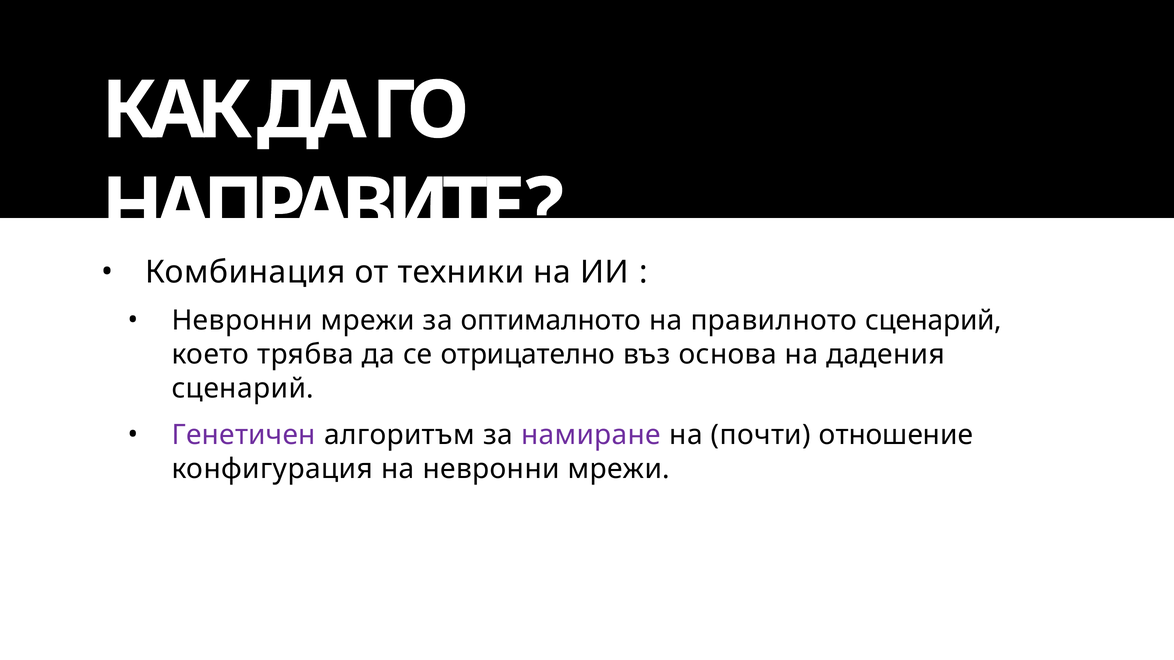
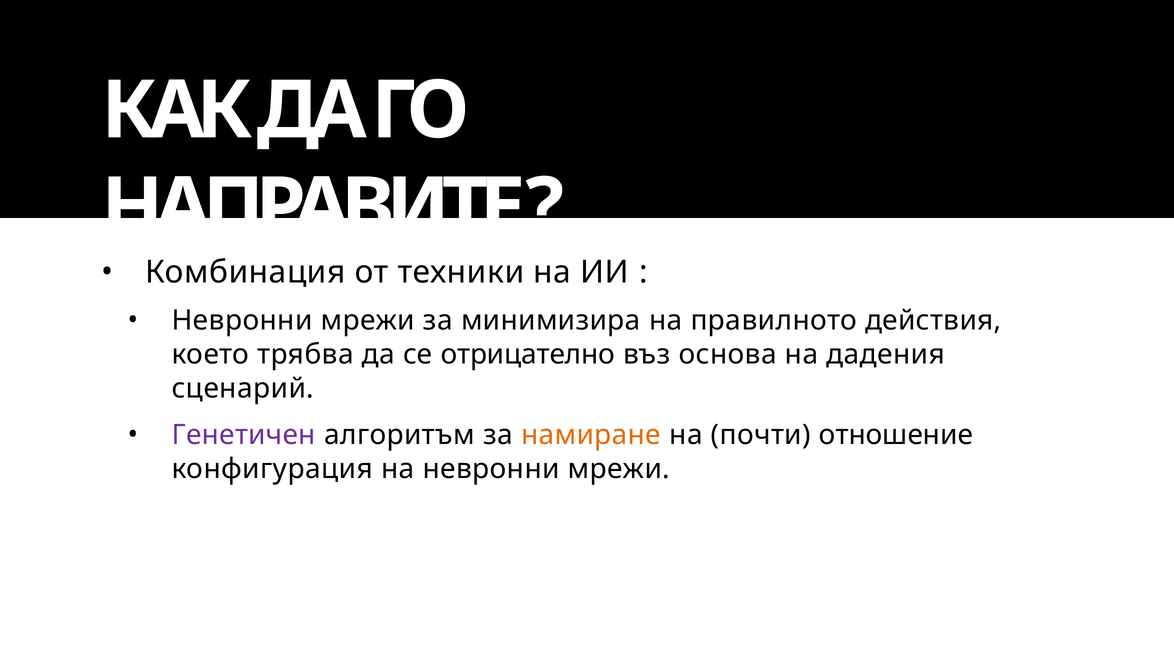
оптималното: оптималното -> минимизира
правилното сценарий: сценарий -> действия
намиране colour: purple -> orange
